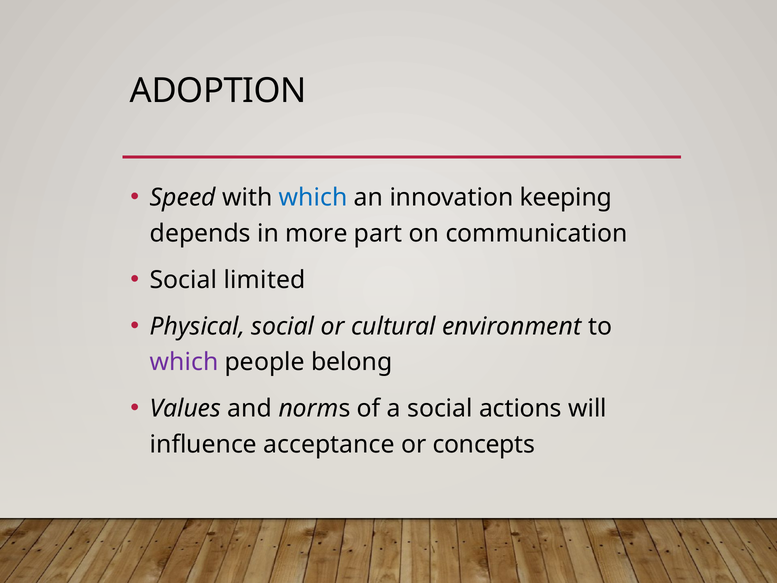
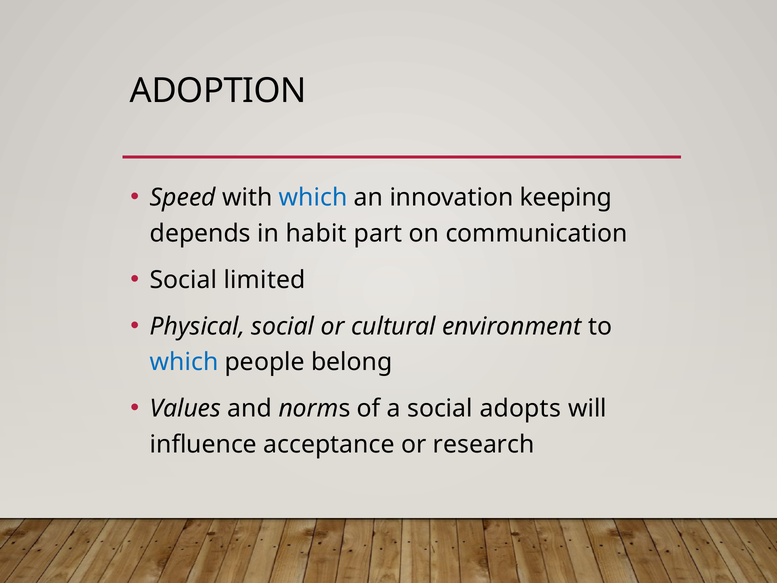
more: more -> habit
which at (184, 362) colour: purple -> blue
actions: actions -> adopts
concepts: concepts -> research
